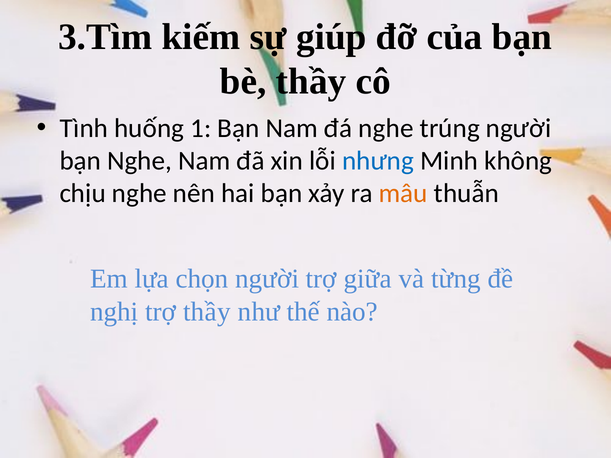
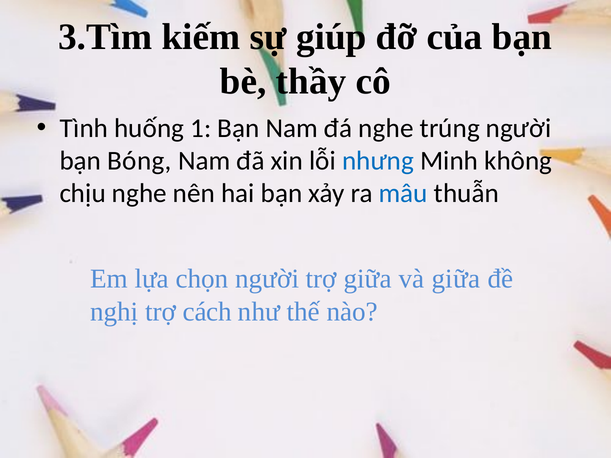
bạn Nghe: Nghe -> Bóng
mâu colour: orange -> blue
và từng: từng -> giữa
trợ thầy: thầy -> cách
